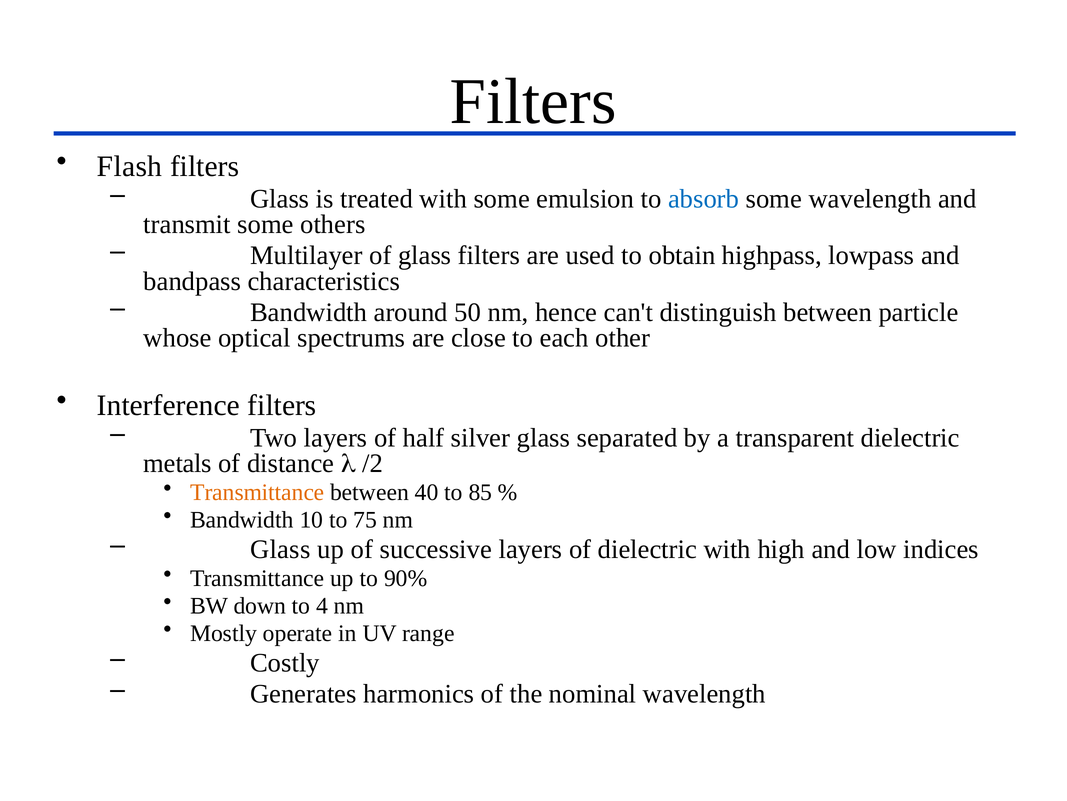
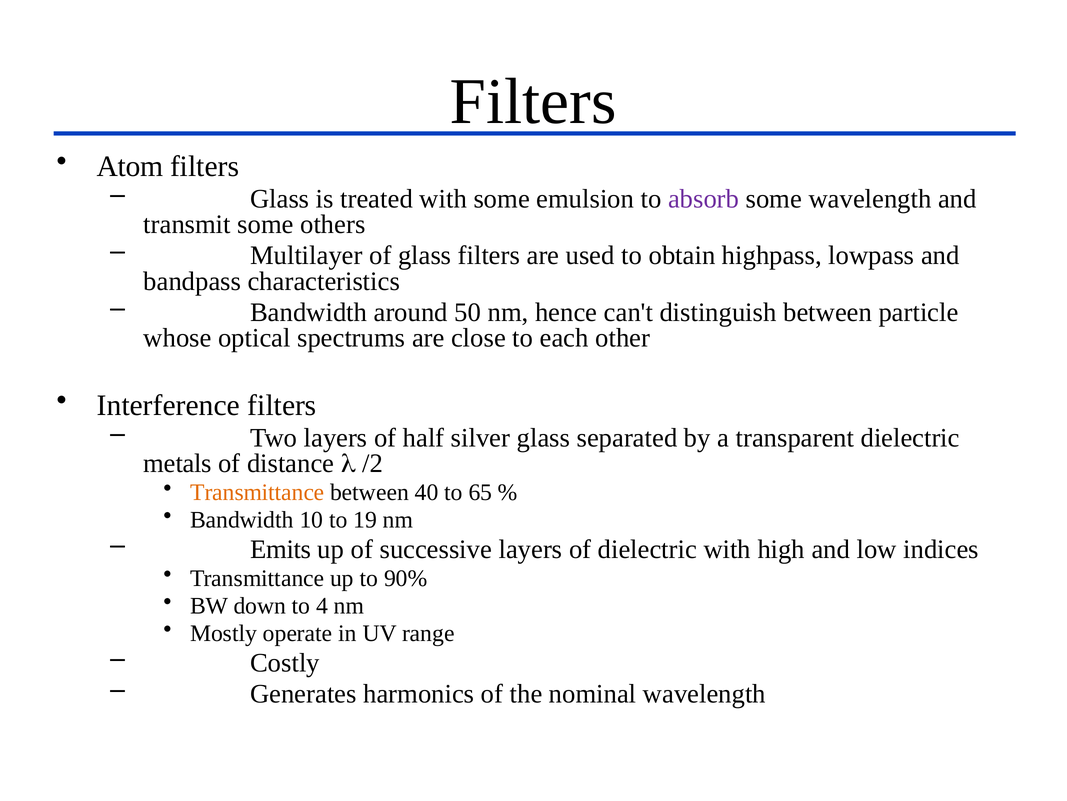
Flash: Flash -> Atom
absorb colour: blue -> purple
85: 85 -> 65
75: 75 -> 19
Glass at (280, 549): Glass -> Emits
